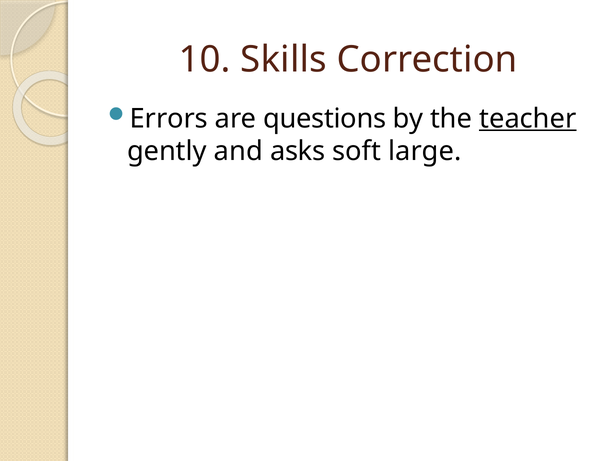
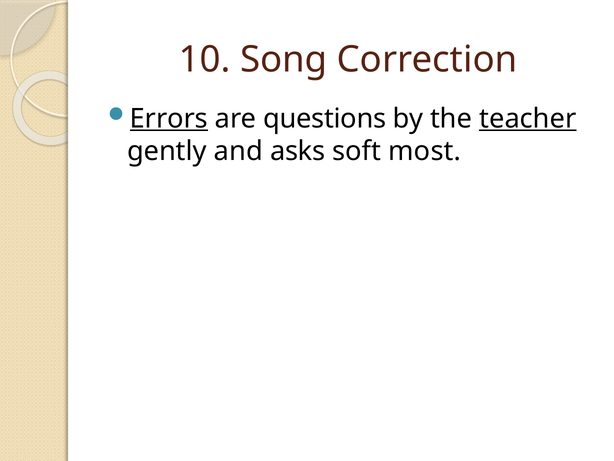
Skills: Skills -> Song
Errors underline: none -> present
large: large -> most
